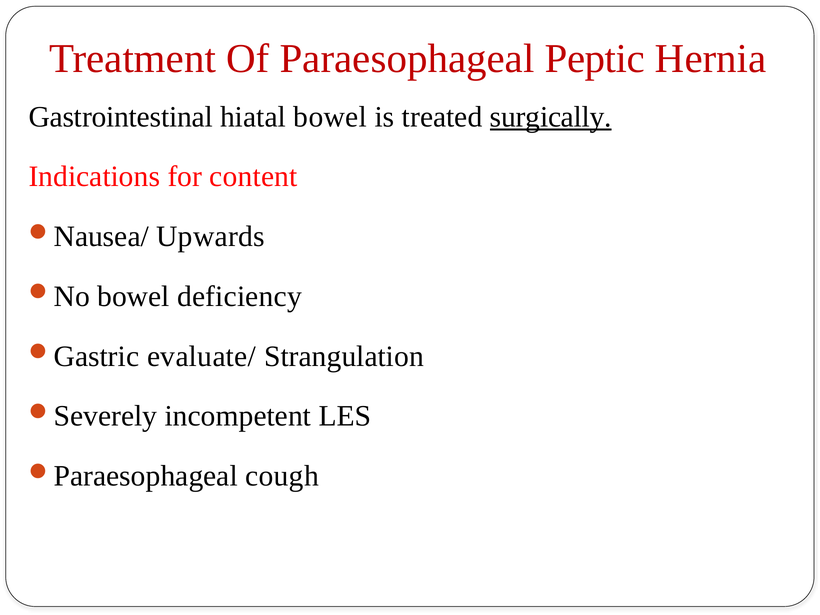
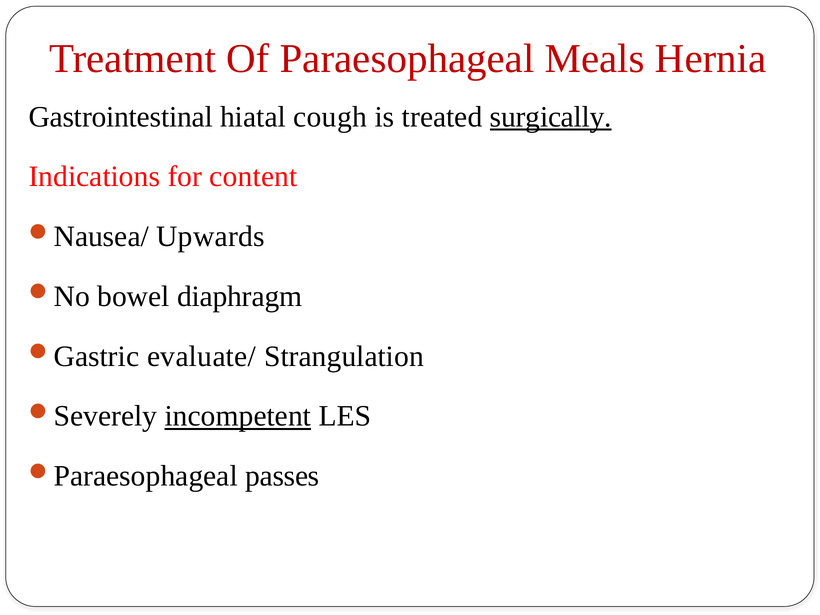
Peptic: Peptic -> Meals
hiatal bowel: bowel -> cough
deficiency: deficiency -> diaphragm
incompetent underline: none -> present
cough: cough -> passes
